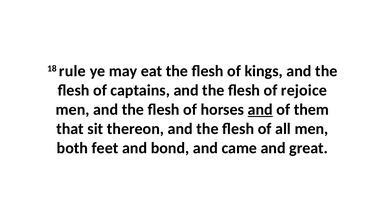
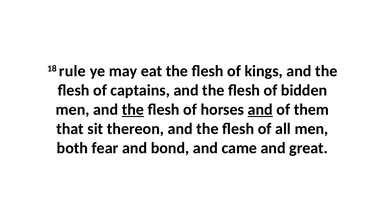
rejoice: rejoice -> bidden
the at (133, 109) underline: none -> present
feet: feet -> fear
